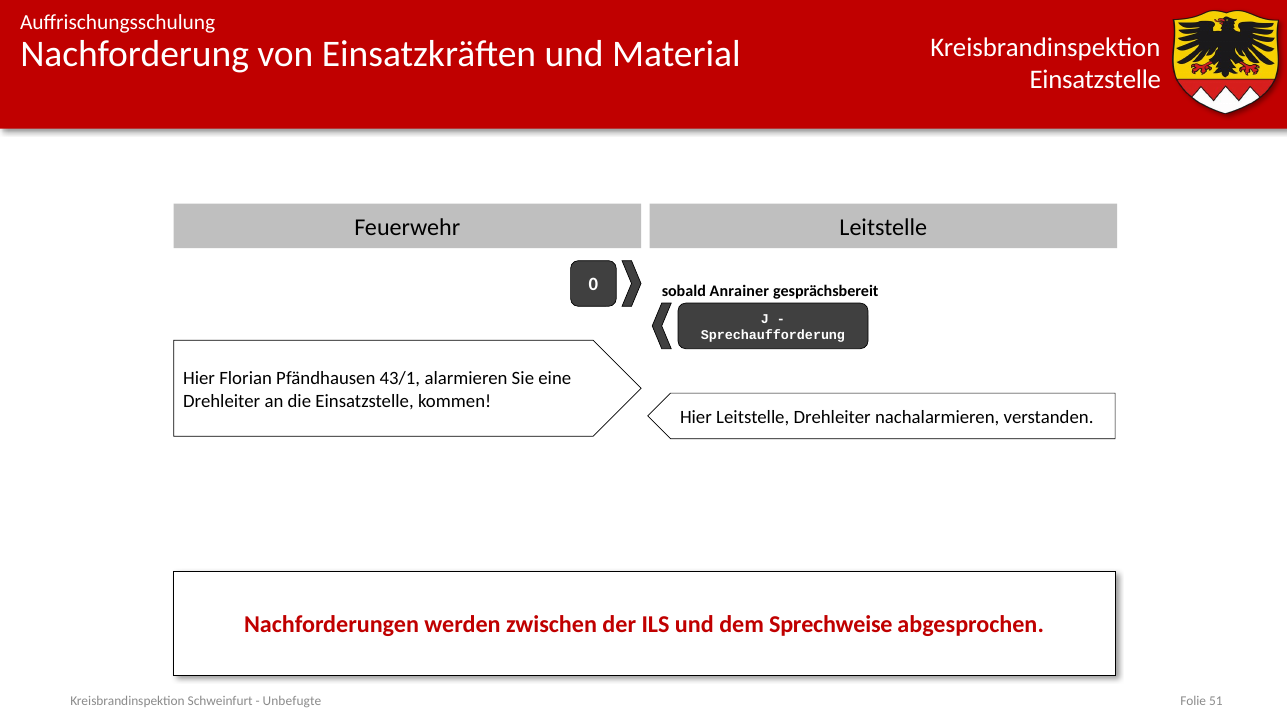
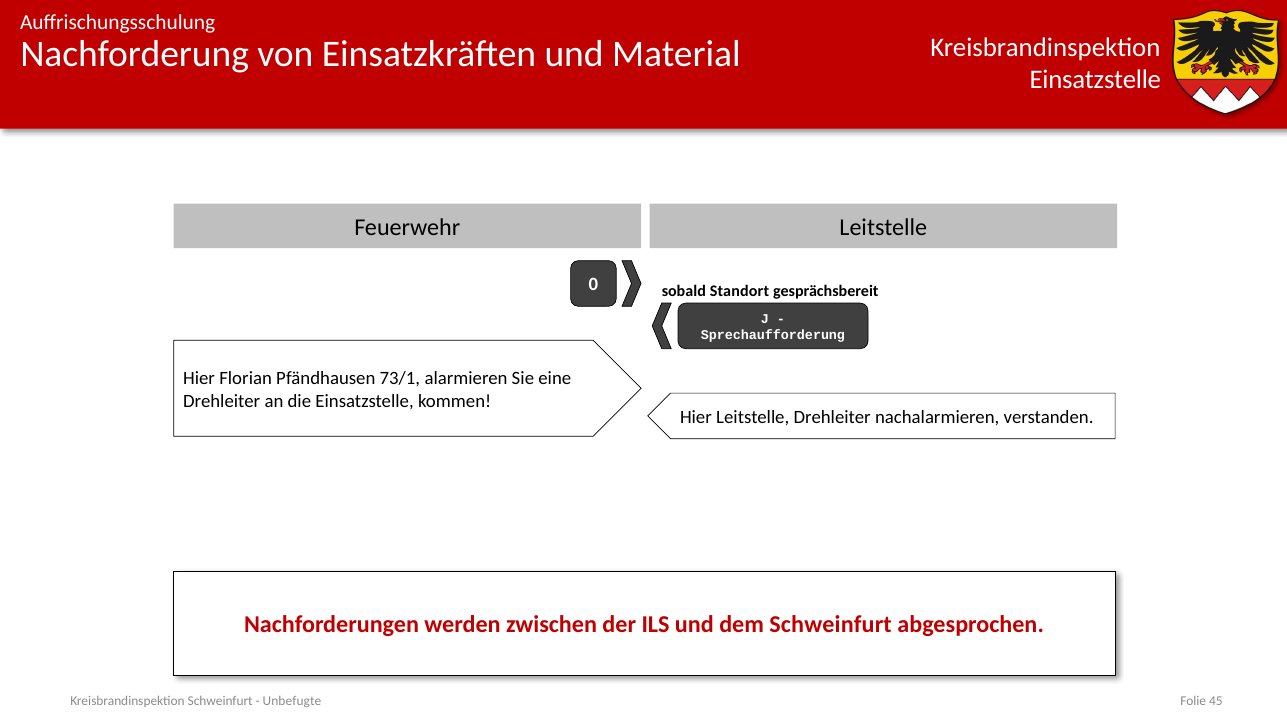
Anrainer: Anrainer -> Standort
43/1: 43/1 -> 73/1
dem Sprechweise: Sprechweise -> Schweinfurt
51: 51 -> 45
